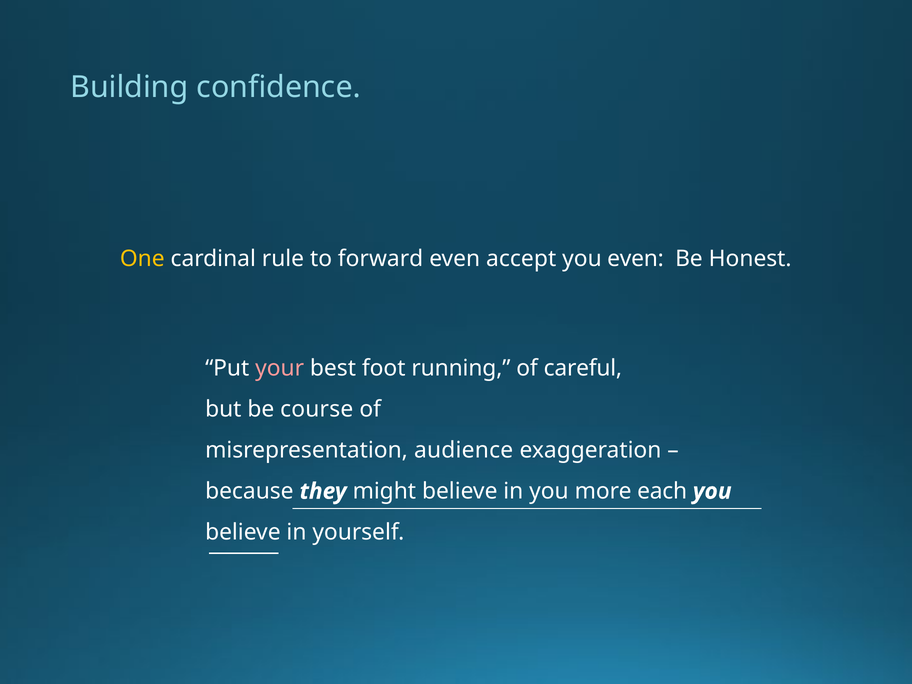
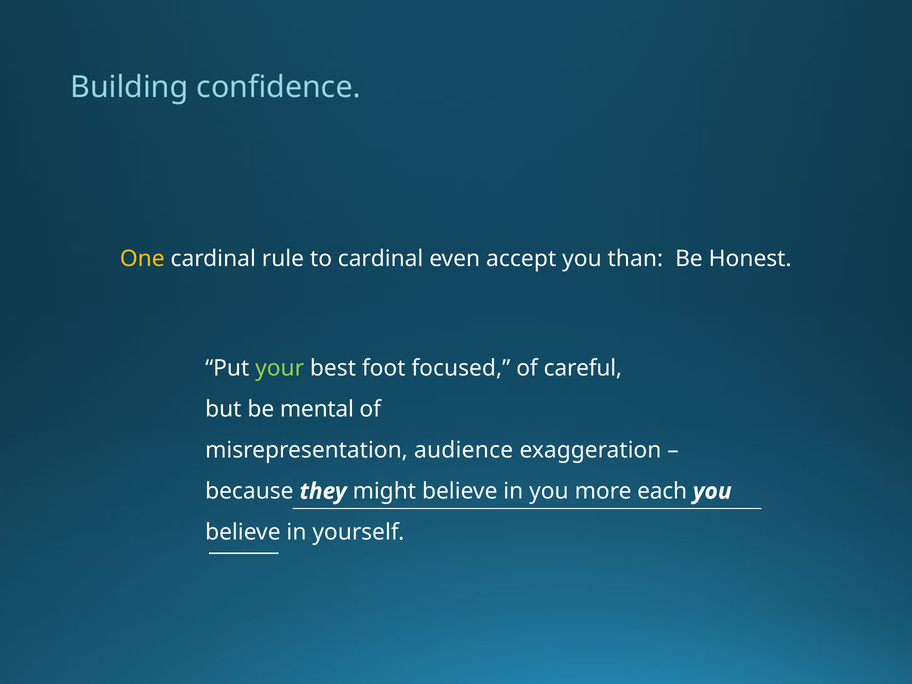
to forward: forward -> cardinal
you even: even -> than
your colour: pink -> light green
running: running -> focused
course: course -> mental
